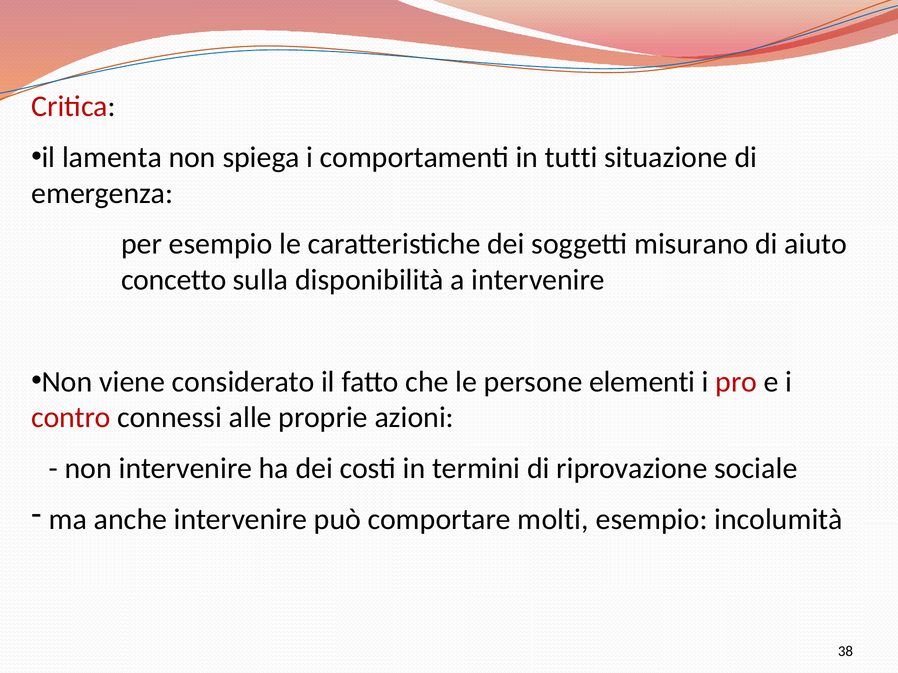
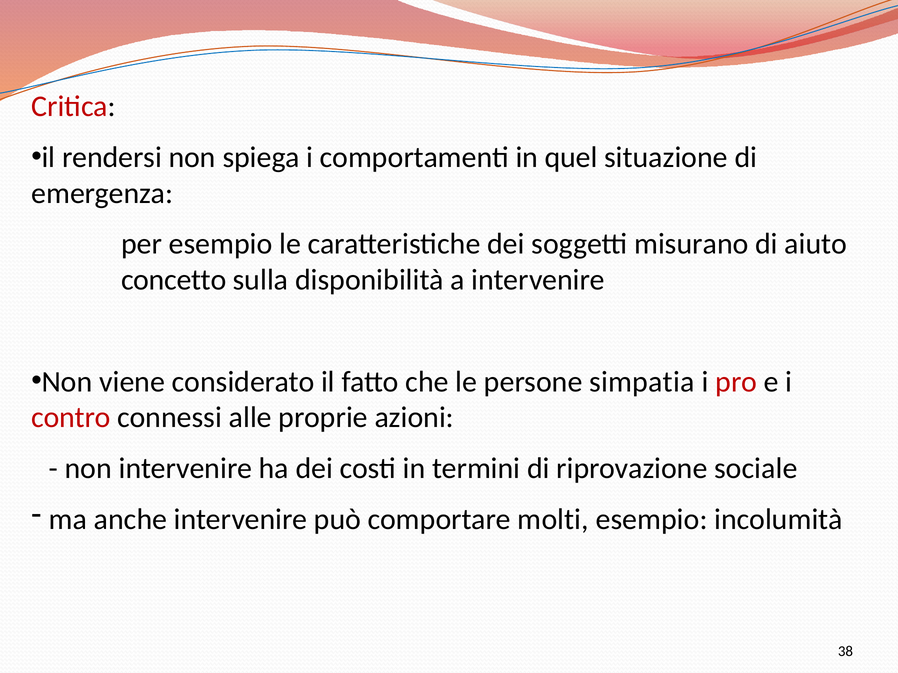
lamenta: lamenta -> rendersi
tutti: tutti -> quel
elementi: elementi -> simpatia
